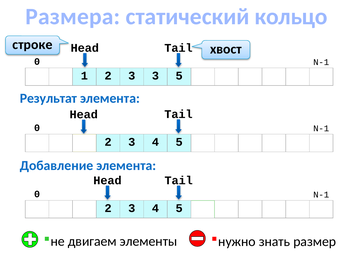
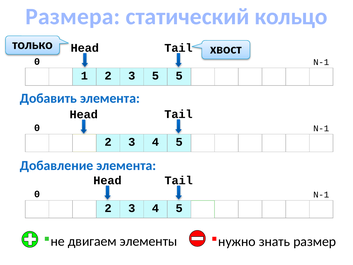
строке: строке -> только
3 3: 3 -> 5
Результат: Результат -> Добавить
